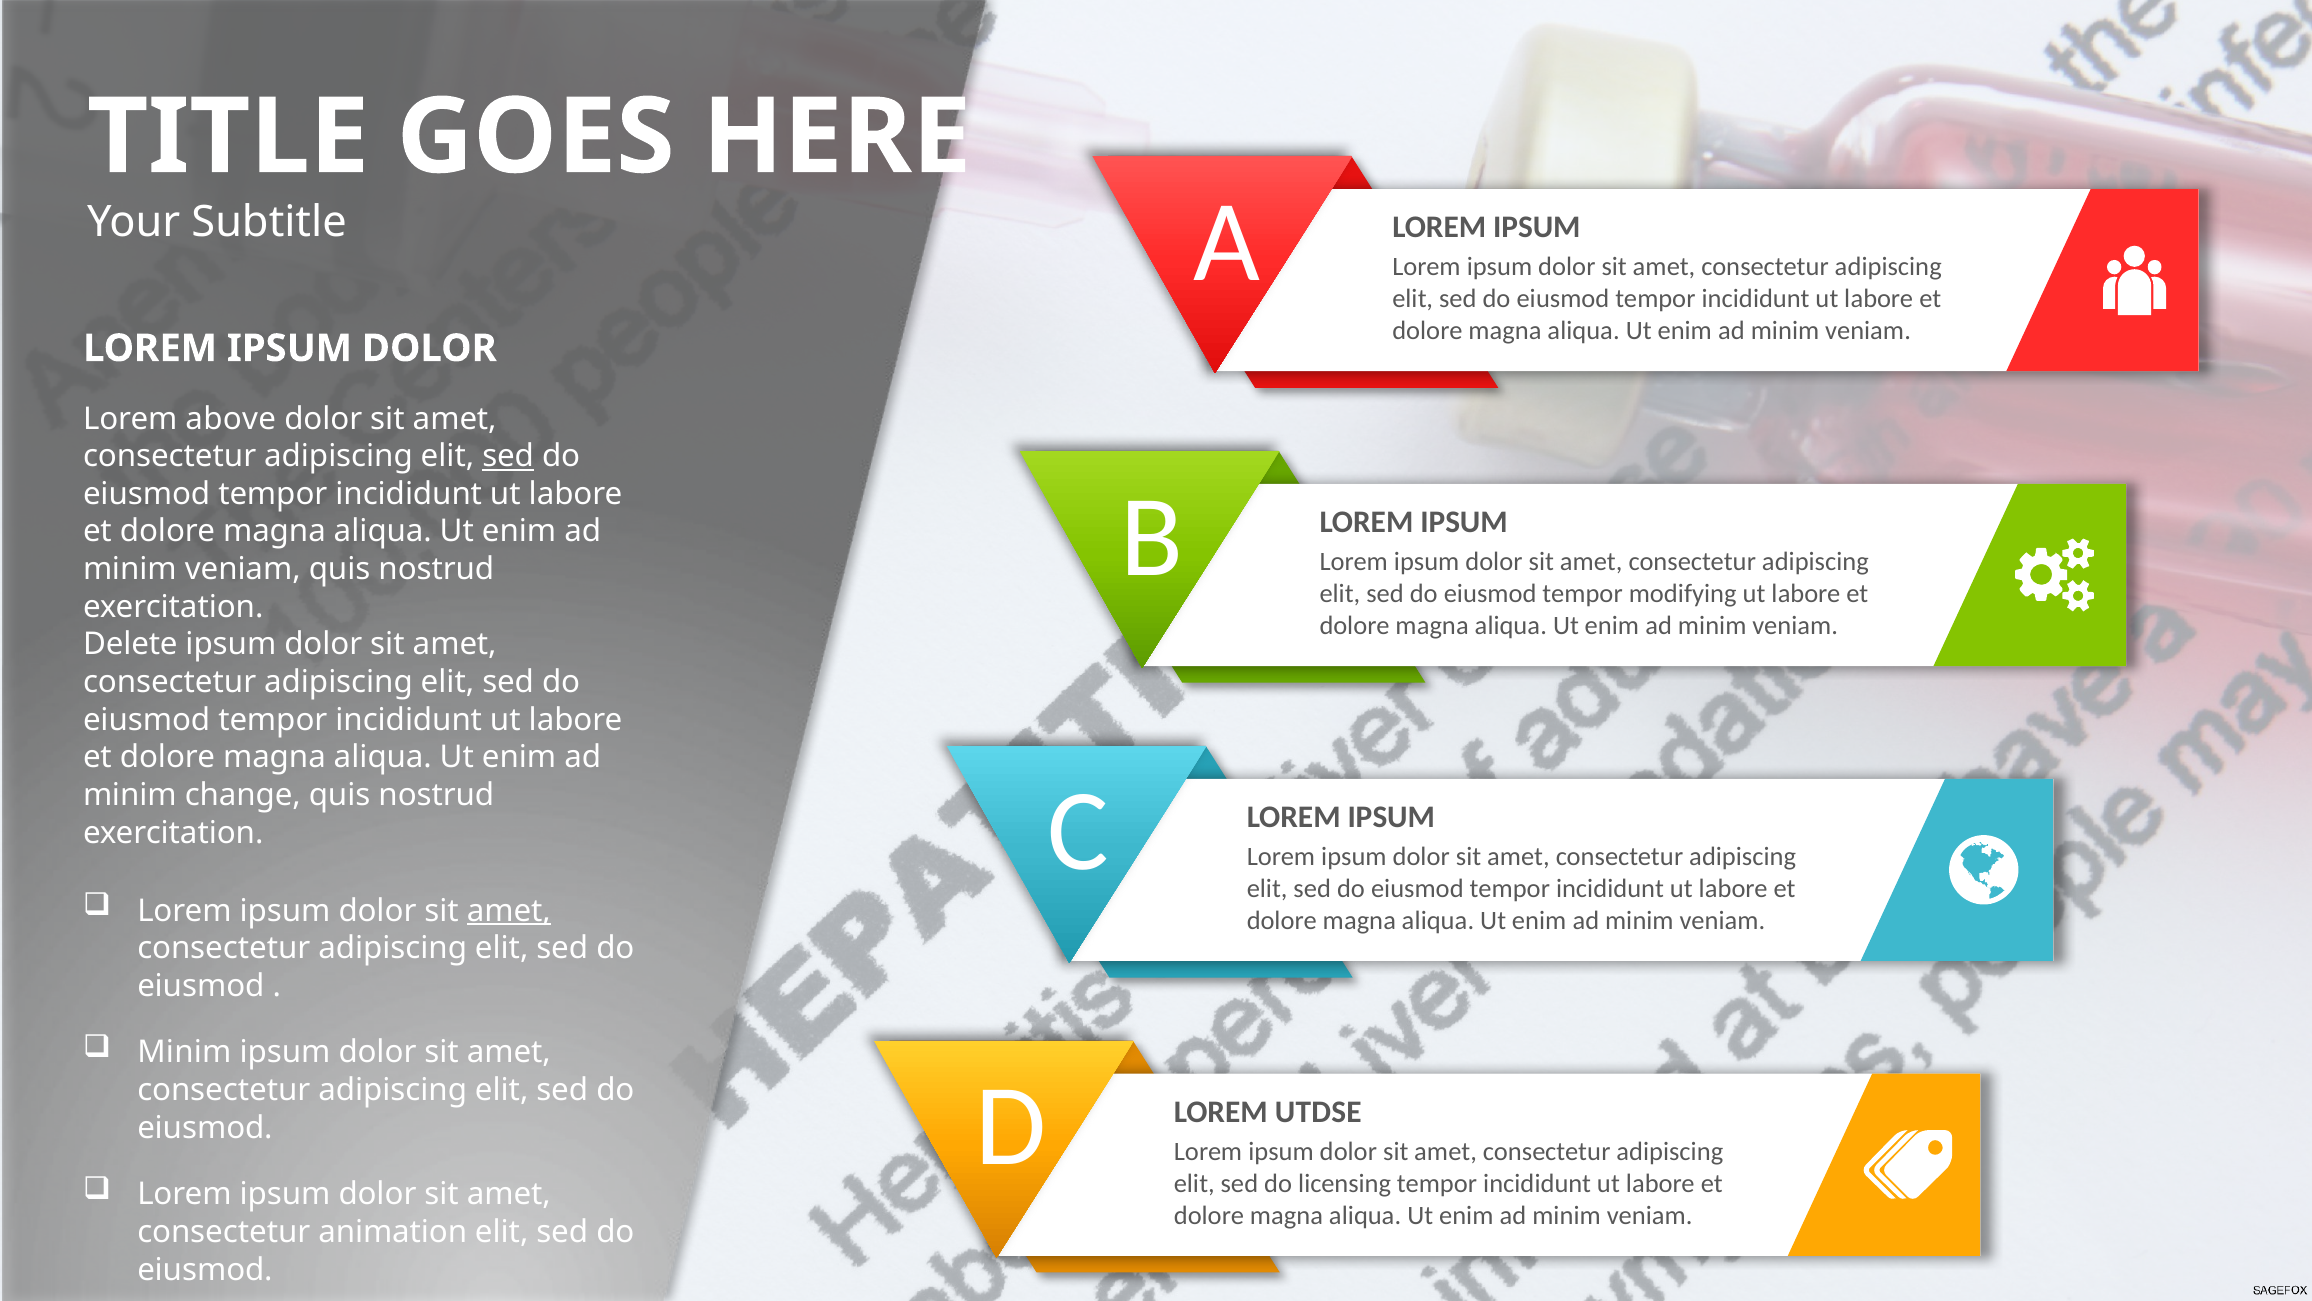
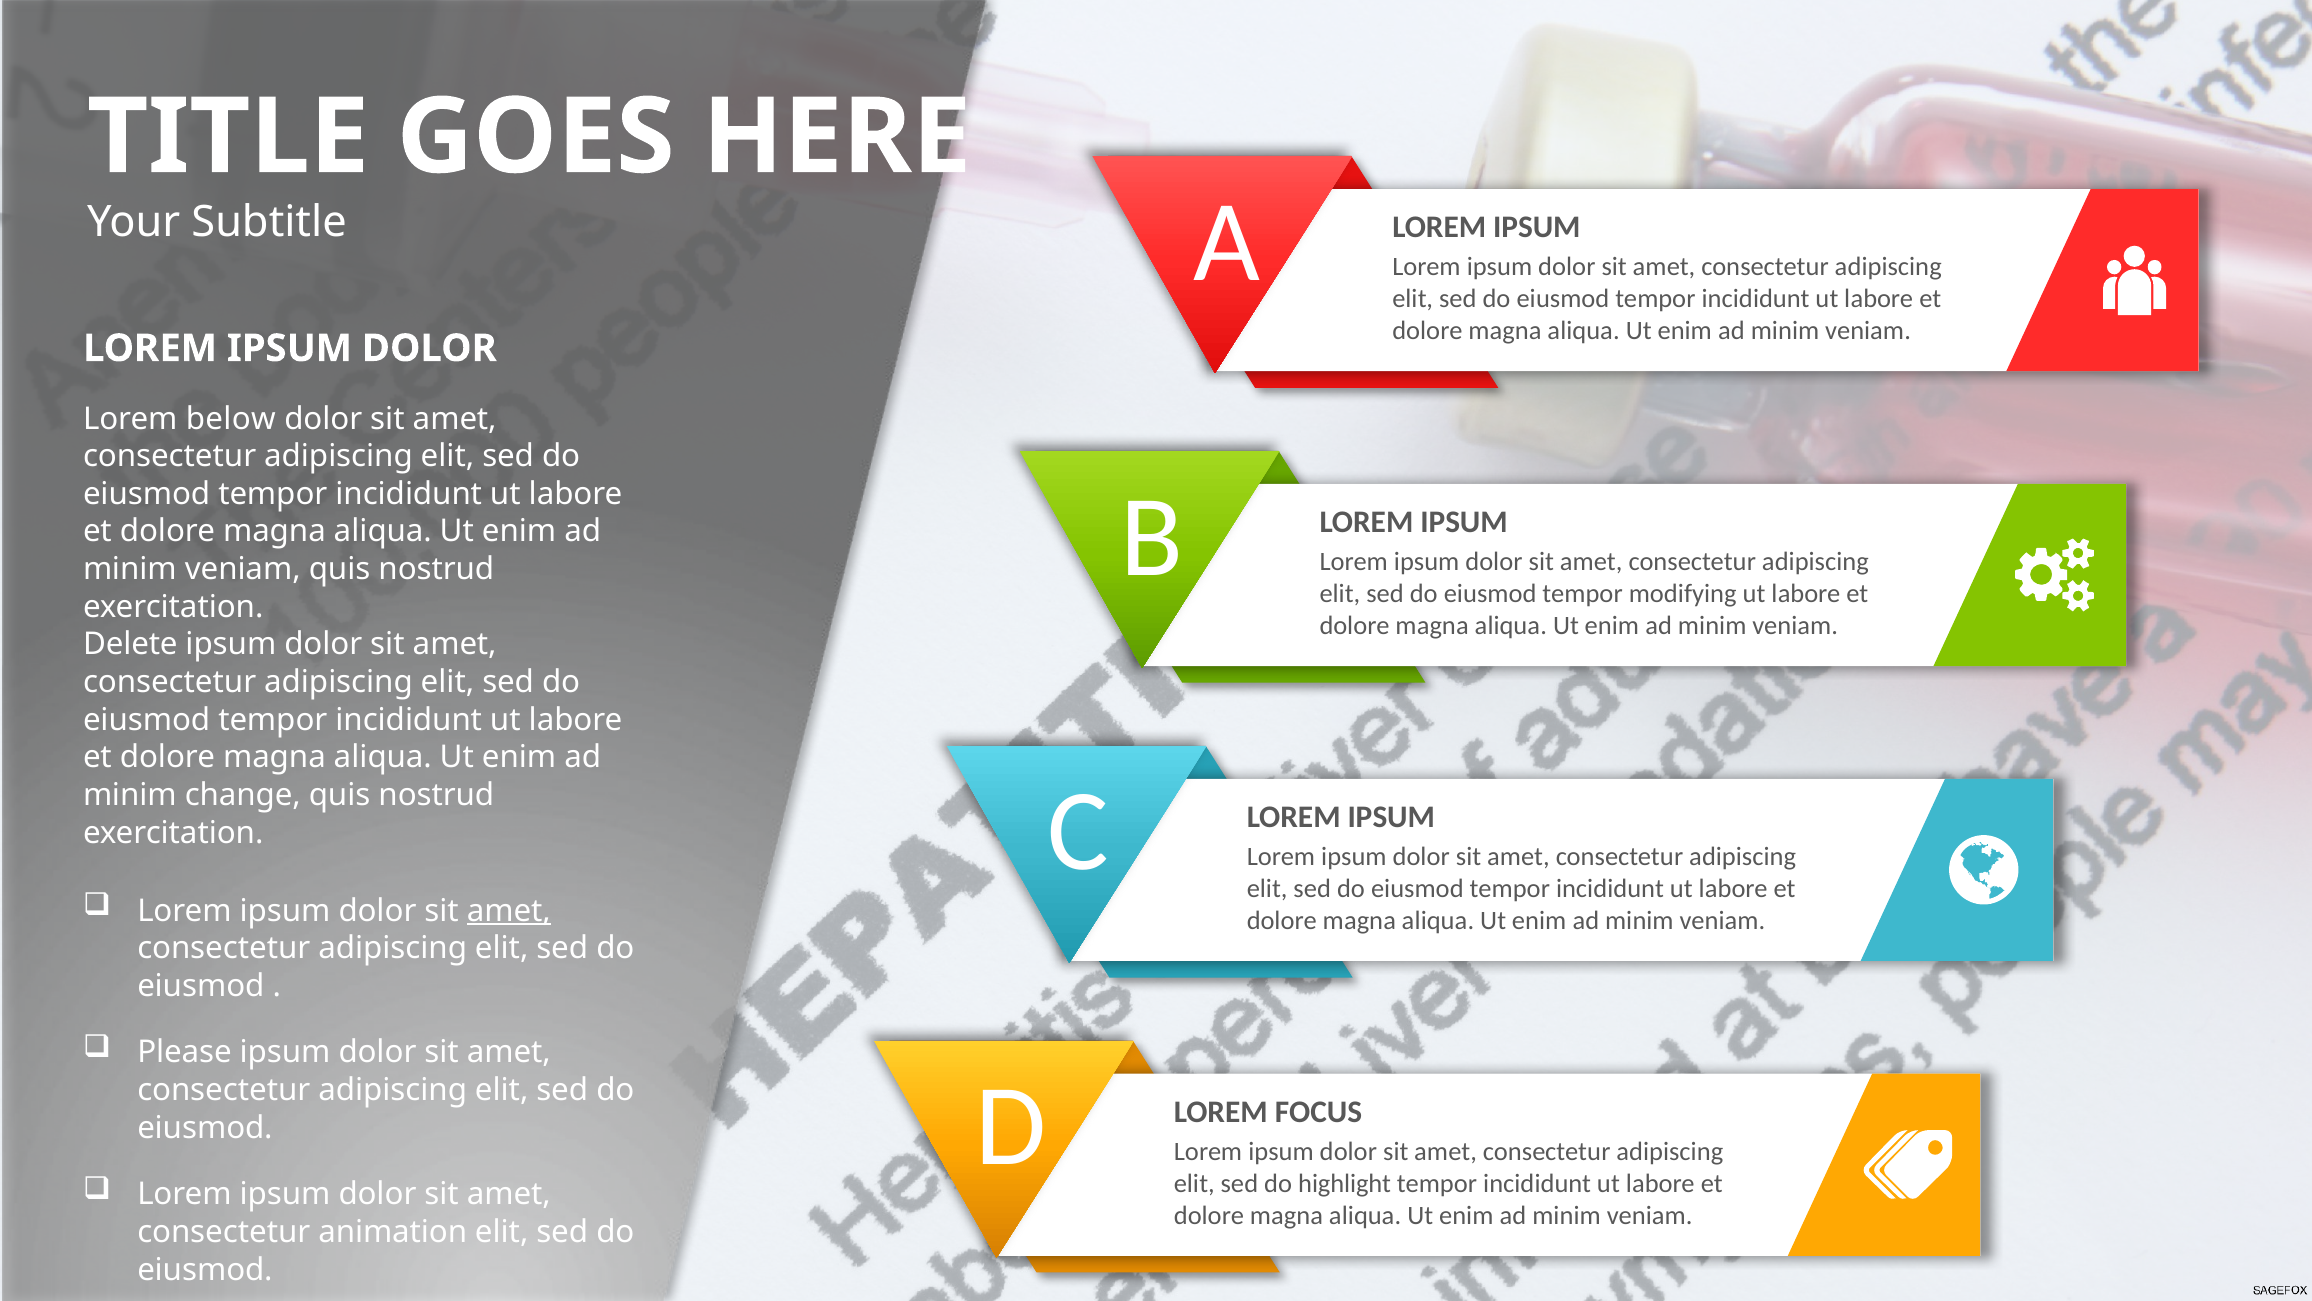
above: above -> below
sed at (508, 456) underline: present -> none
Minim at (184, 1052): Minim -> Please
UTDSE: UTDSE -> FOCUS
licensing: licensing -> highlight
